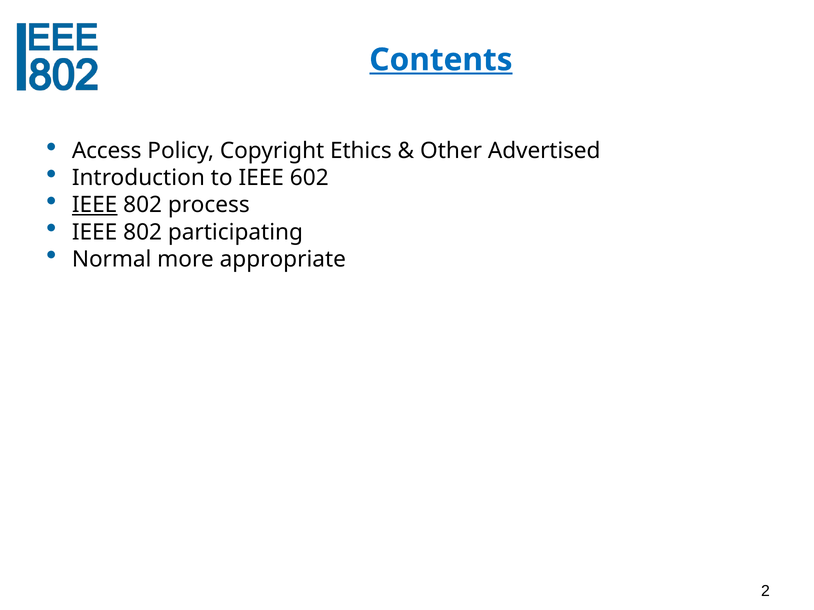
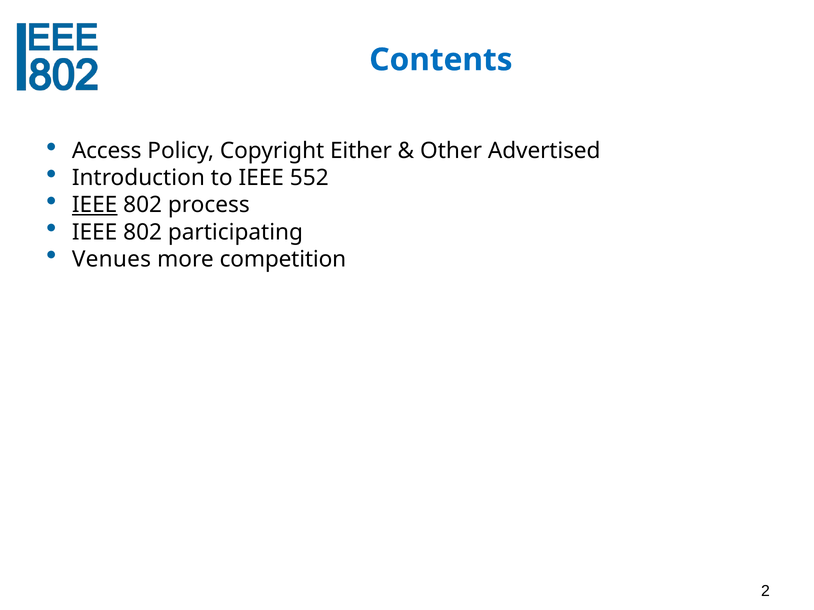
Contents underline: present -> none
Ethics: Ethics -> Either
602: 602 -> 552
Normal: Normal -> Venues
appropriate: appropriate -> competition
